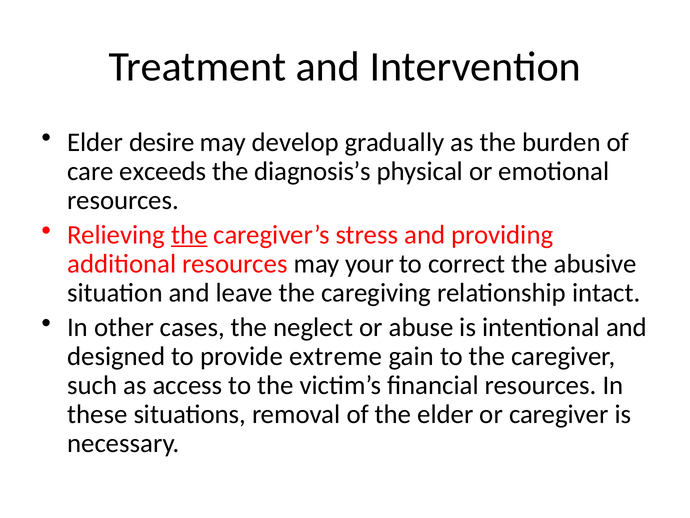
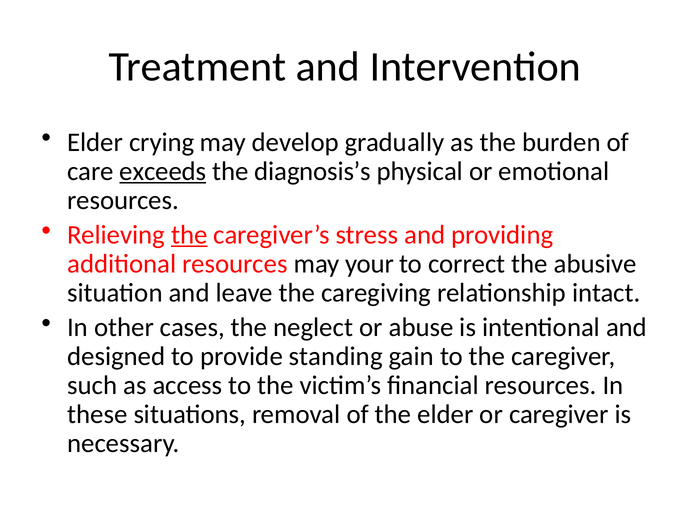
desire: desire -> crying
exceeds underline: none -> present
extreme: extreme -> standing
